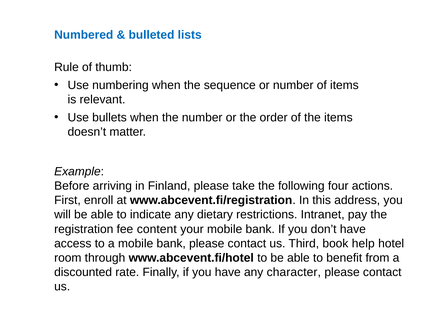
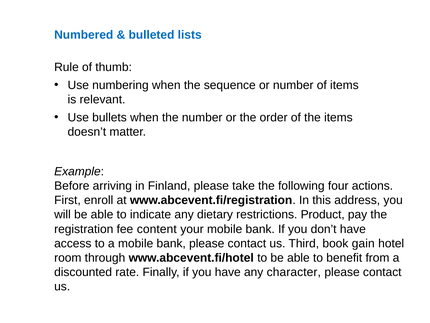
Intranet: Intranet -> Product
help: help -> gain
